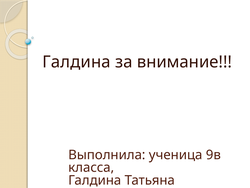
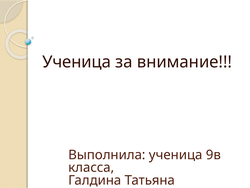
Галдина at (77, 62): Галдина -> Ученица
